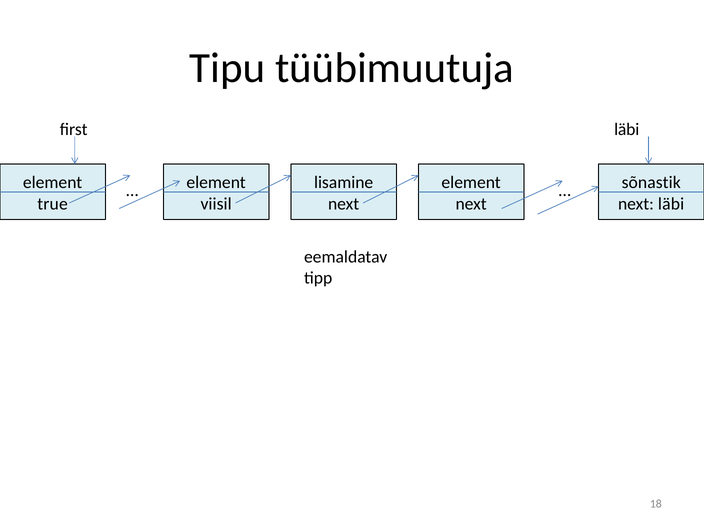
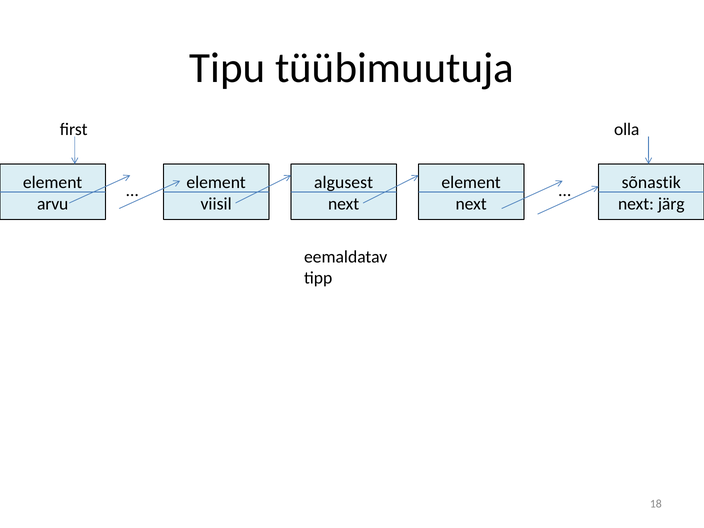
first läbi: läbi -> olla
lisamine: lisamine -> algusest
true: true -> arvu
next läbi: läbi -> järg
